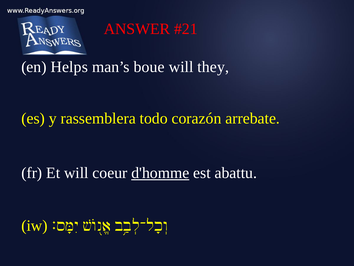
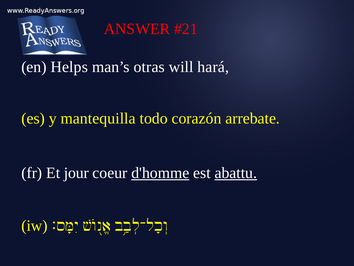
boue: boue -> otras
they: they -> hará
rassemblera: rassemblera -> mantequilla
Et will: will -> jour
abattu underline: none -> present
